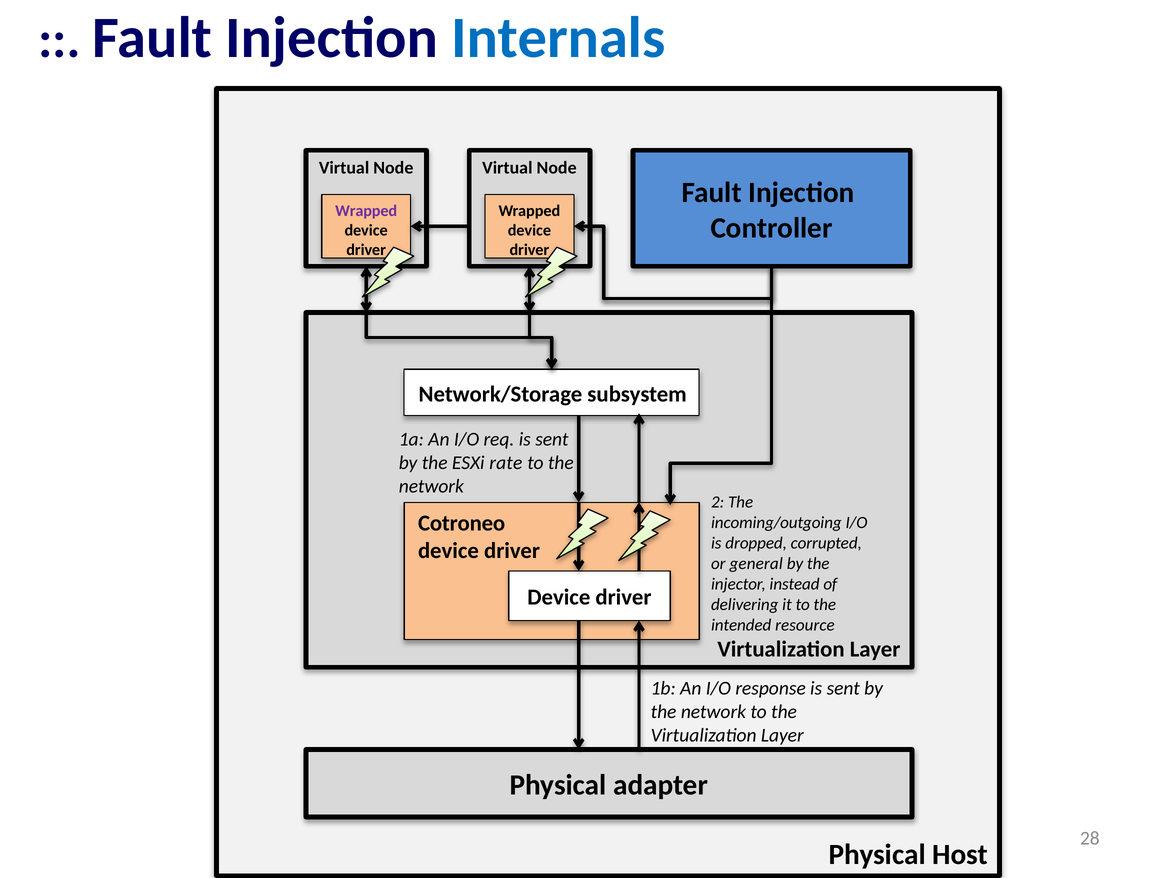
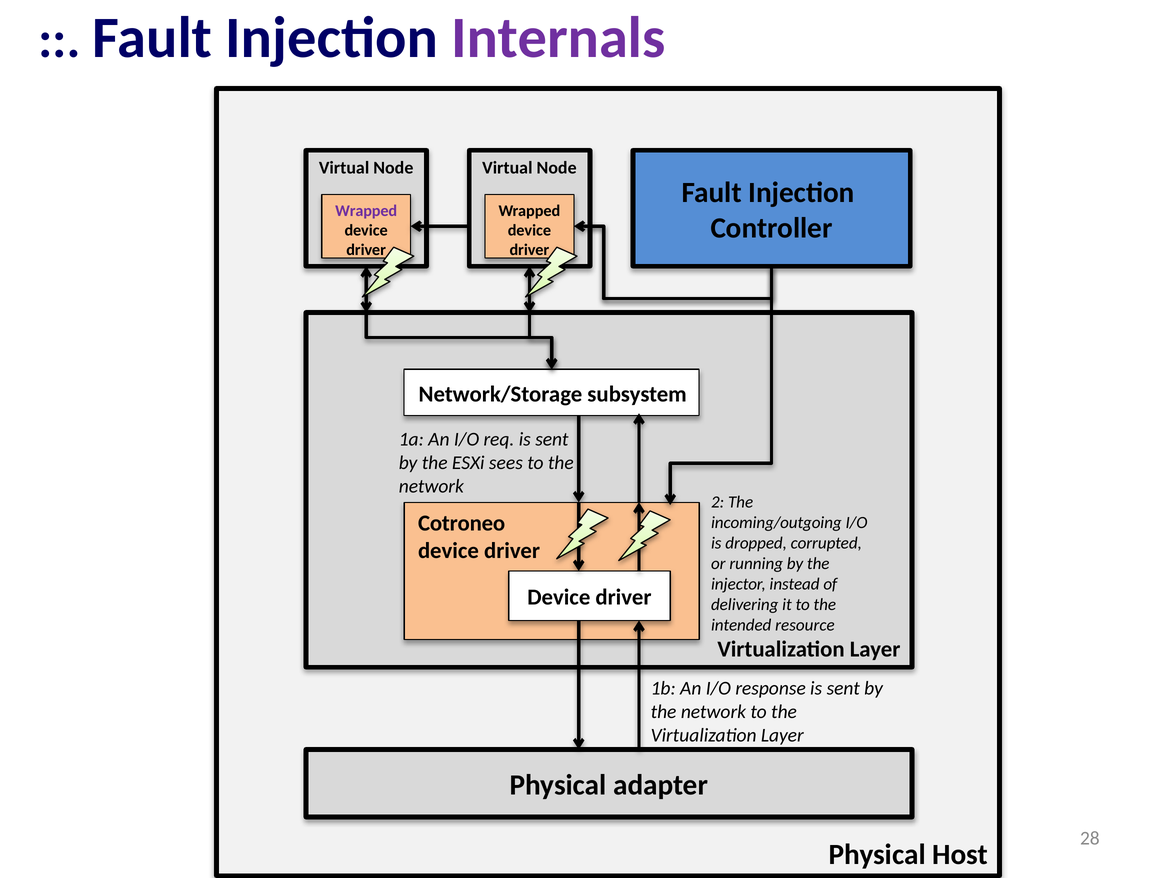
Internals colour: blue -> purple
rate: rate -> sees
general: general -> running
